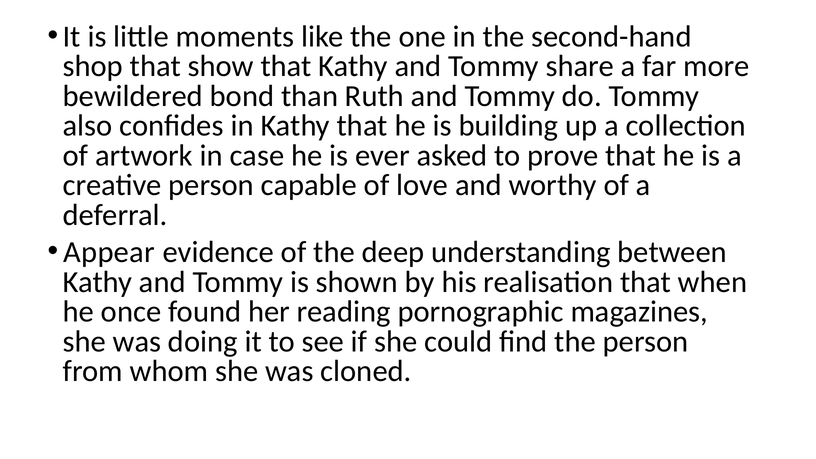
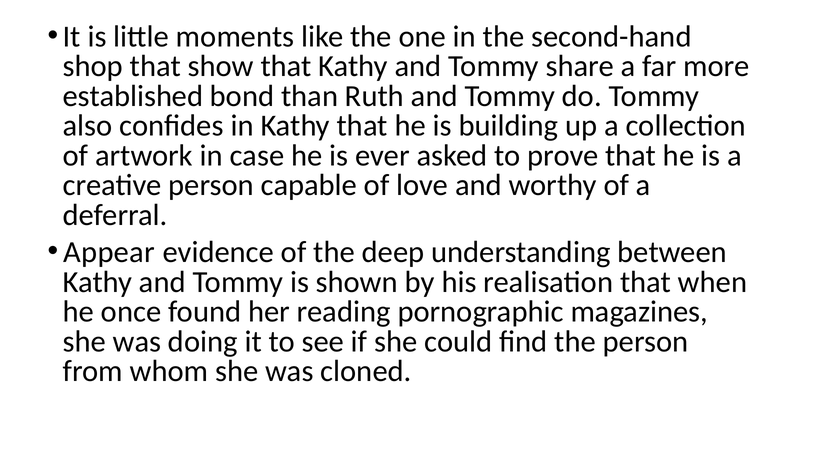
bewildered: bewildered -> established
